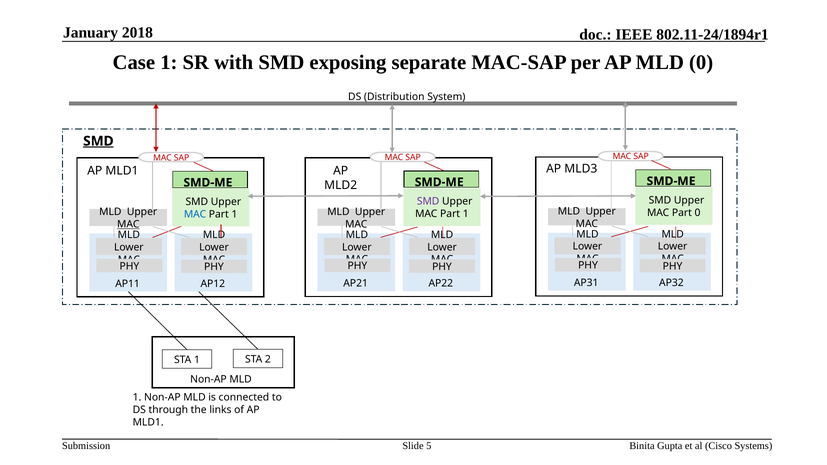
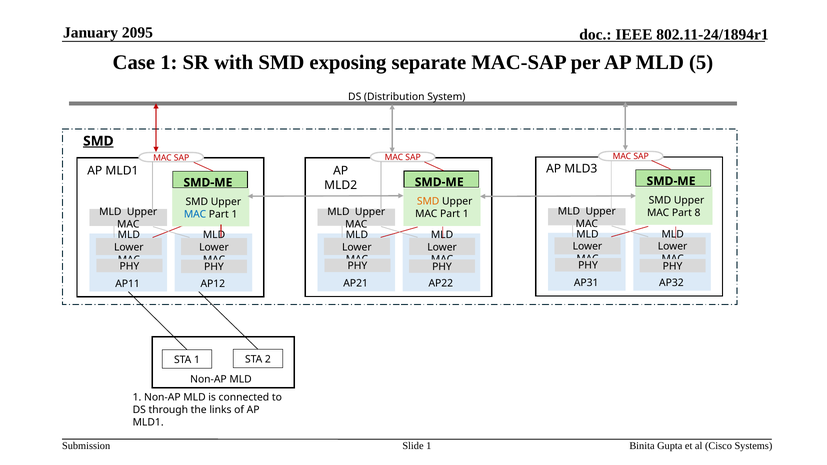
2018: 2018 -> 2095
MLD 0: 0 -> 5
SMD at (428, 202) colour: purple -> orange
Part 0: 0 -> 8
MAC at (128, 224) underline: present -> none
Slide 5: 5 -> 1
